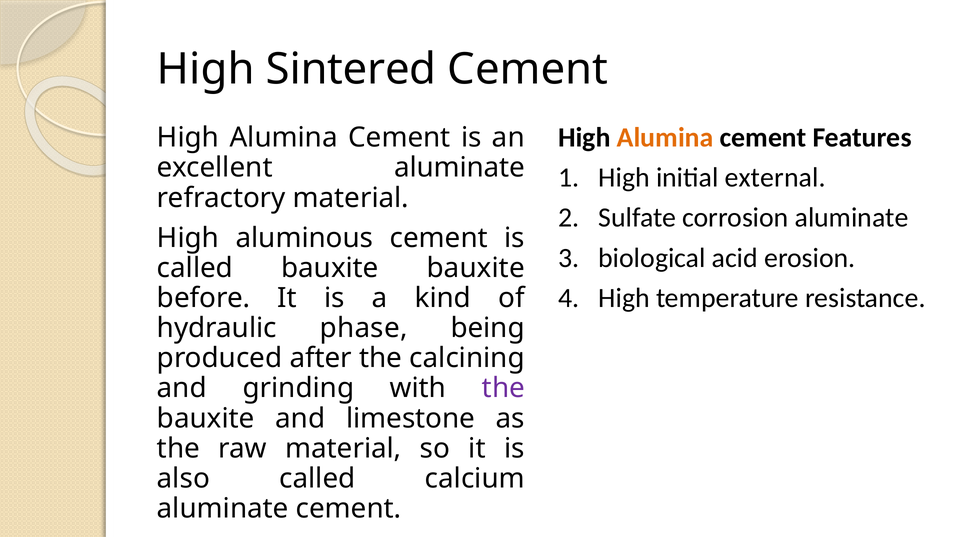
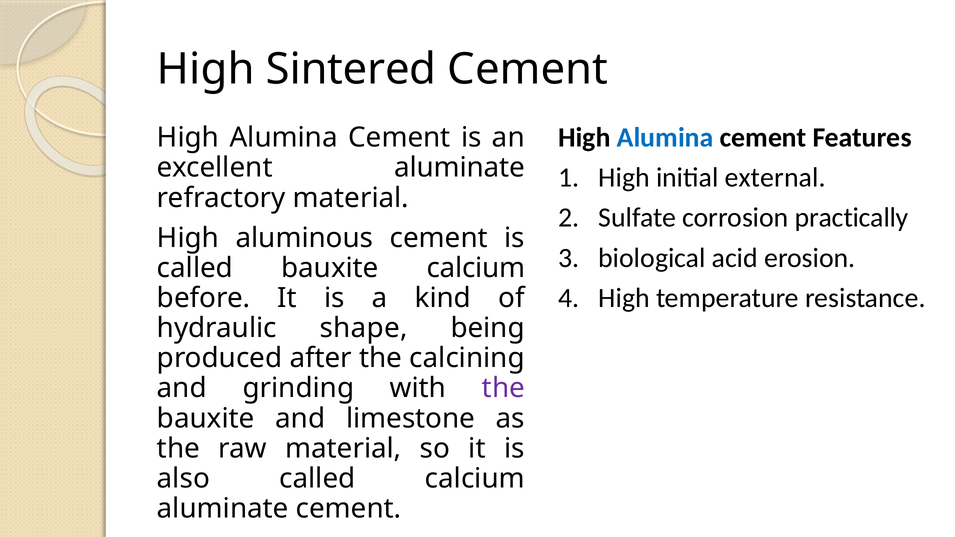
Alumina at (665, 138) colour: orange -> blue
corrosion aluminate: aluminate -> practically
bauxite bauxite: bauxite -> calcium
phase: phase -> shape
